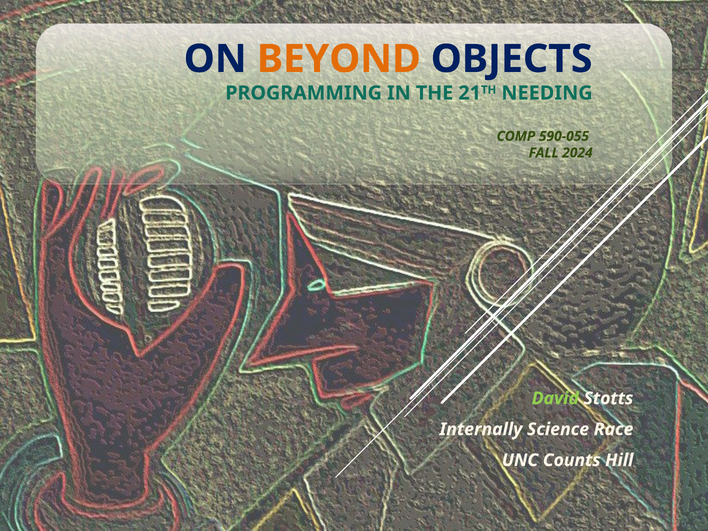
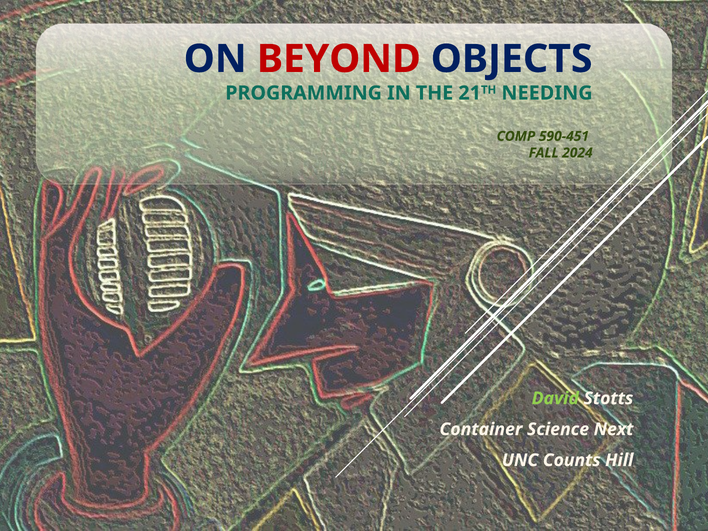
BEYOND colour: orange -> red
590-055: 590-055 -> 590-451
Internally: Internally -> Container
Race: Race -> Next
